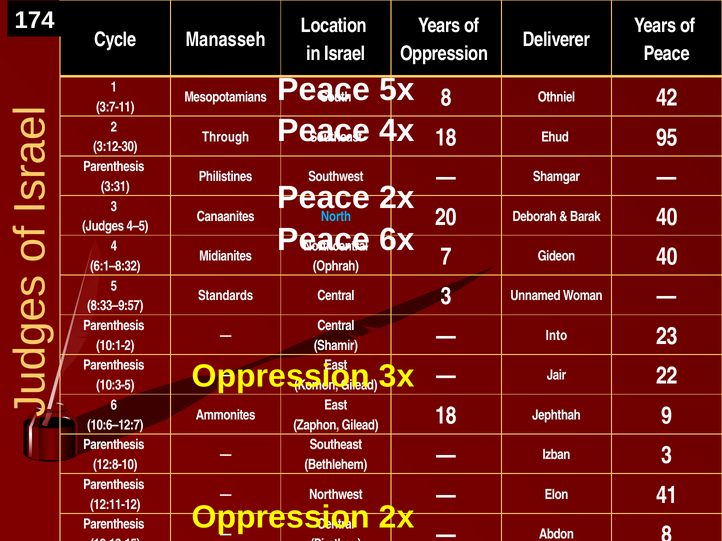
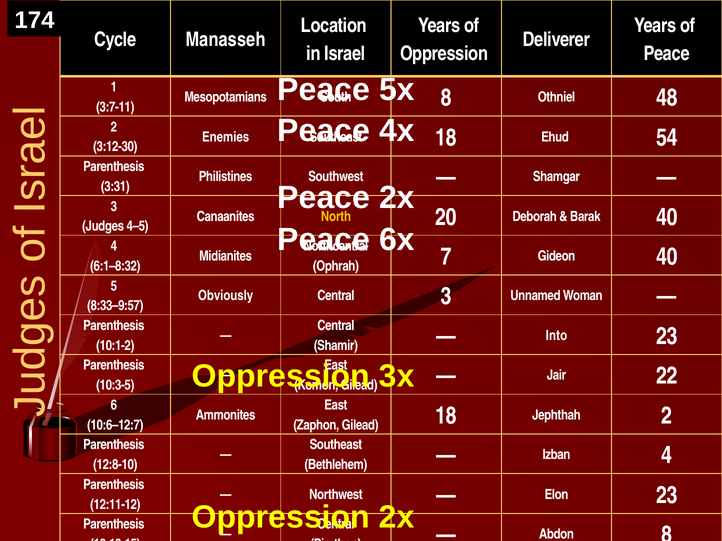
42: 42 -> 48
Through: Through -> Enemies
95: 95 -> 54
North colour: light blue -> yellow
Standards: Standards -> Obviously
Jephthah 9: 9 -> 2
Izban 3: 3 -> 4
Elon 41: 41 -> 23
